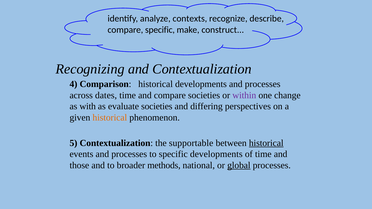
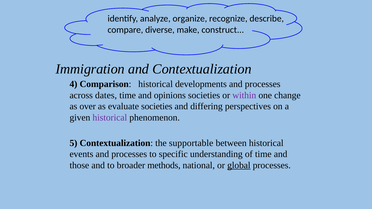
contexts: contexts -> organize
compare specific: specific -> diverse
Recognizing: Recognizing -> Immigration
and compare: compare -> opinions
with: with -> over
historical at (110, 118) colour: orange -> purple
historical at (266, 143) underline: present -> none
specific developments: developments -> understanding
